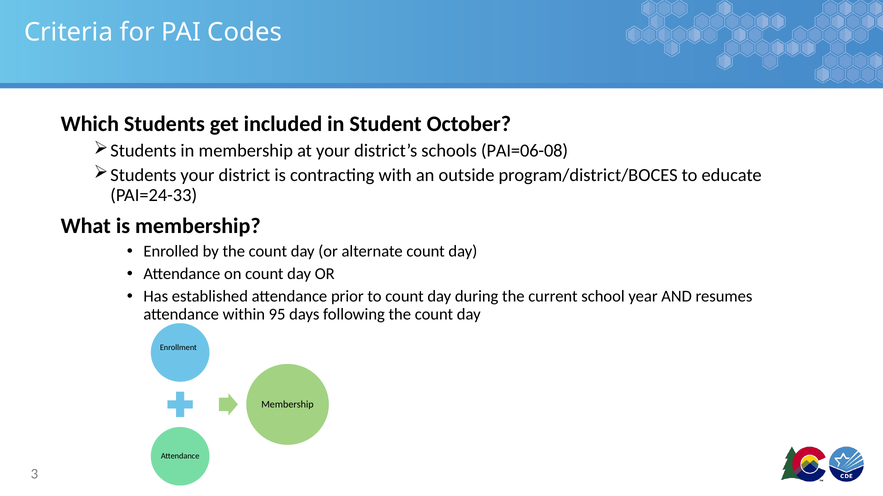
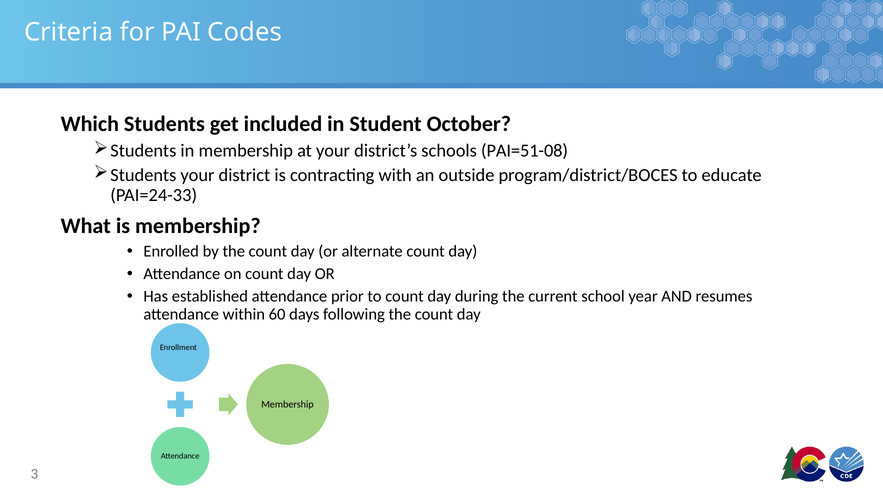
PAI=06-08: PAI=06-08 -> PAI=51-08
95: 95 -> 60
